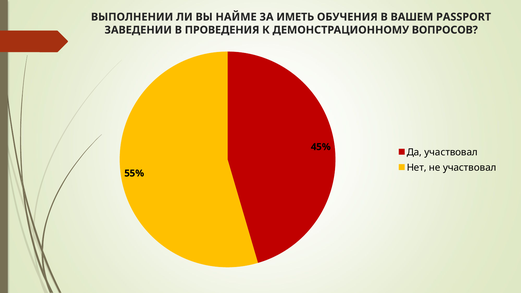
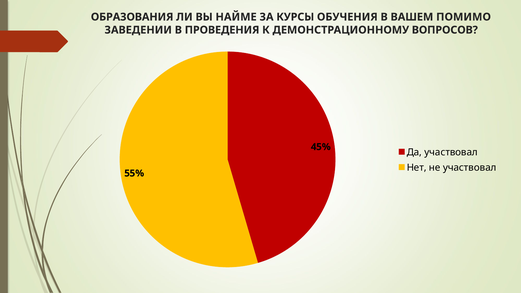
ВЫПОЛНЕНИИ: ВЫПОЛНЕНИИ -> ОБРАЗОВАНИЯ
ИМЕТЬ: ИМЕТЬ -> КУРСЫ
PASSPORT: PASSPORT -> ПОМИМО
